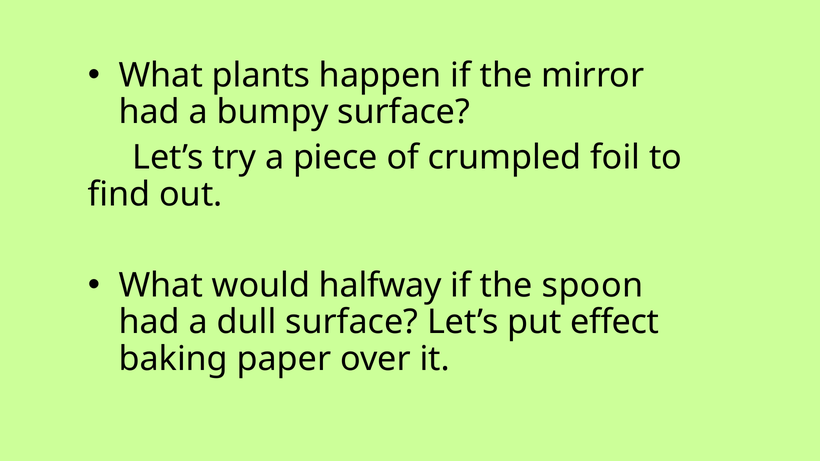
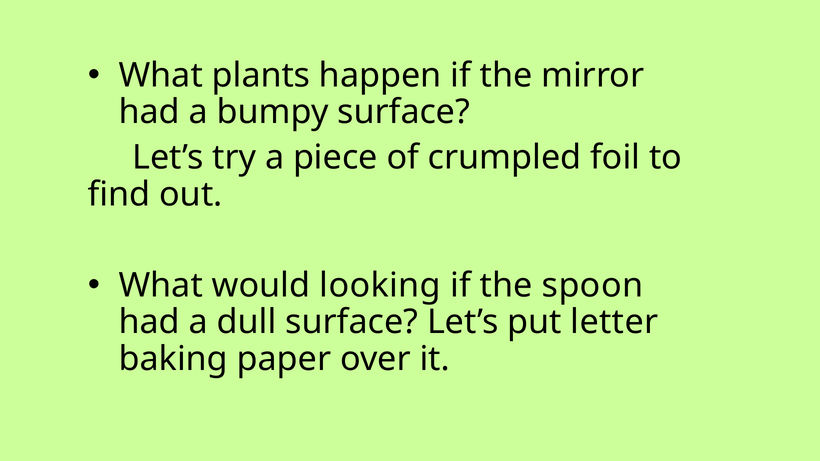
halfway: halfway -> looking
effect: effect -> letter
